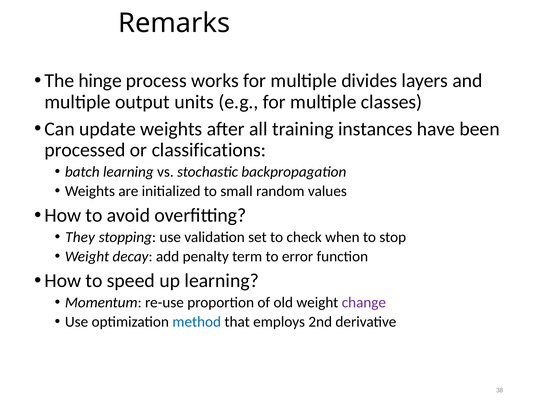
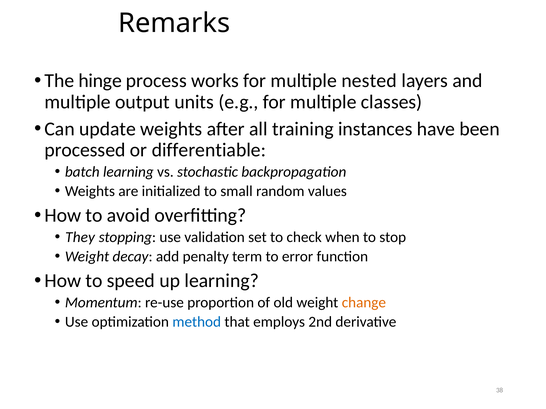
divides: divides -> nested
classifications: classifications -> differentiable
change colour: purple -> orange
